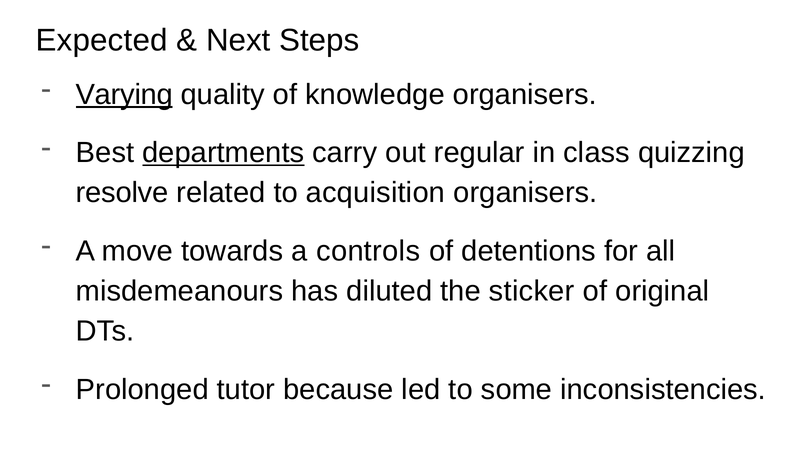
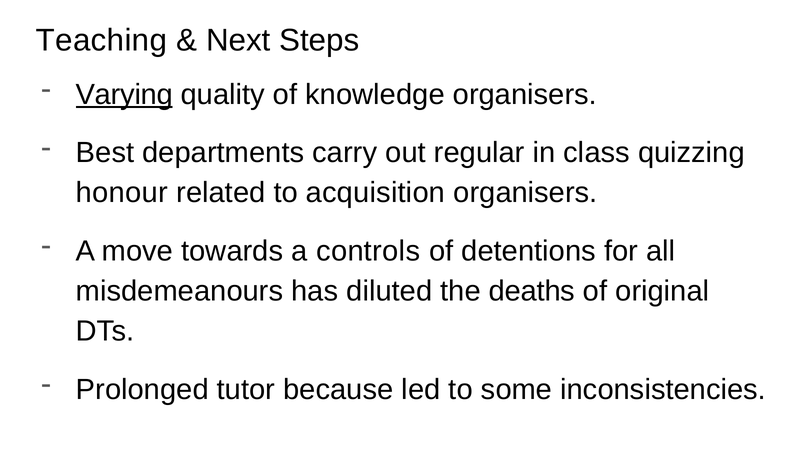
Expected: Expected -> Teaching
departments underline: present -> none
resolve: resolve -> honour
sticker: sticker -> deaths
